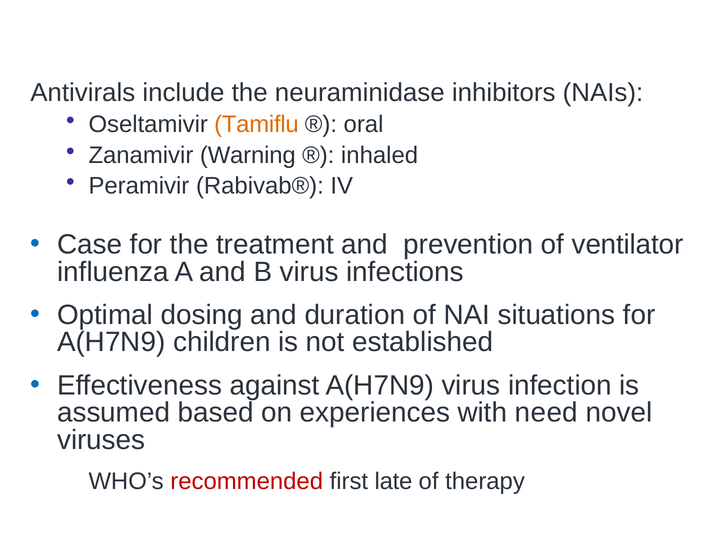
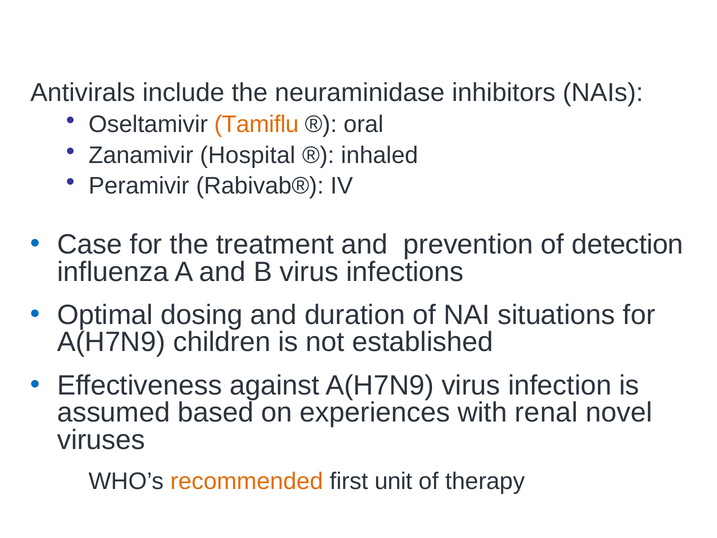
Warning: Warning -> Hospital
ventilator: ventilator -> detection
need: need -> renal
recommended colour: red -> orange
late: late -> unit
